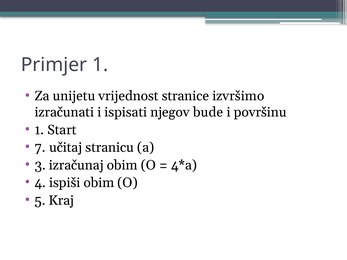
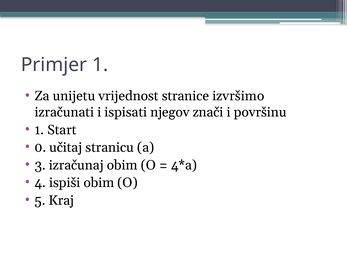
bude: bude -> znači
7: 7 -> 0
